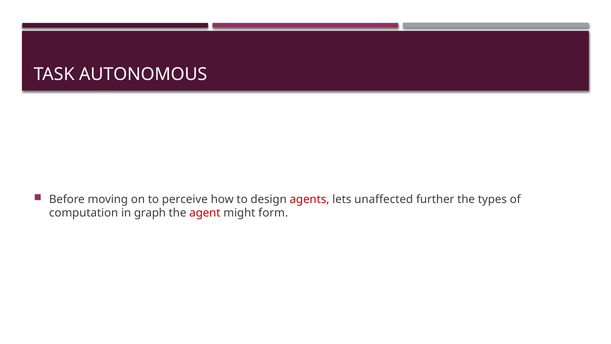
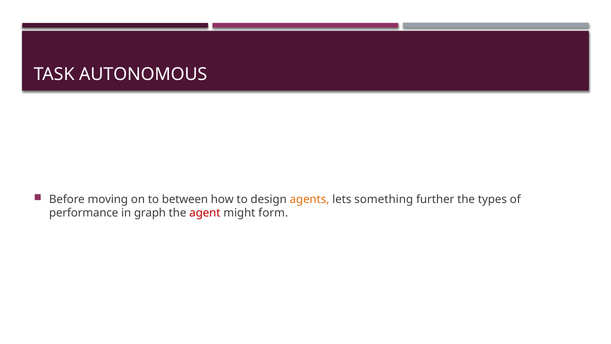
perceive: perceive -> between
agents colour: red -> orange
unaffected: unaffected -> something
computation: computation -> performance
